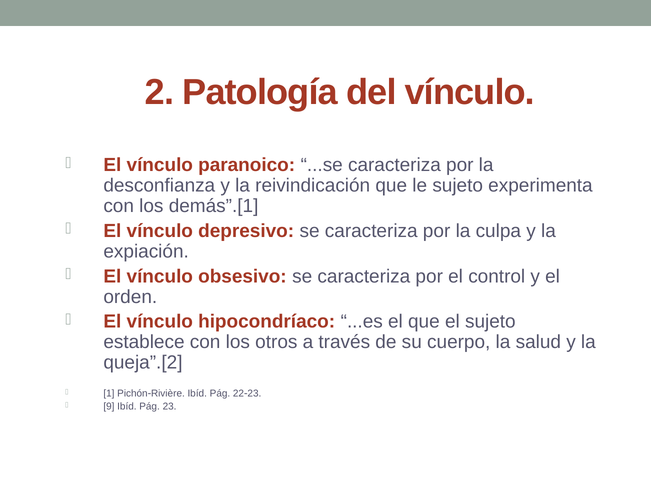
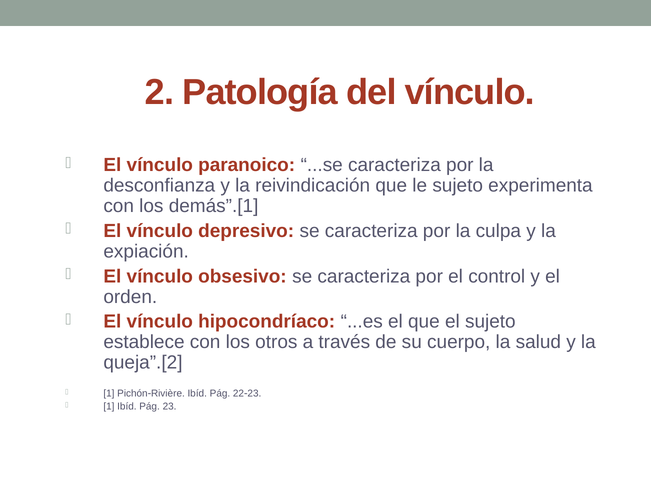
9 at (109, 407): 9 -> 1
